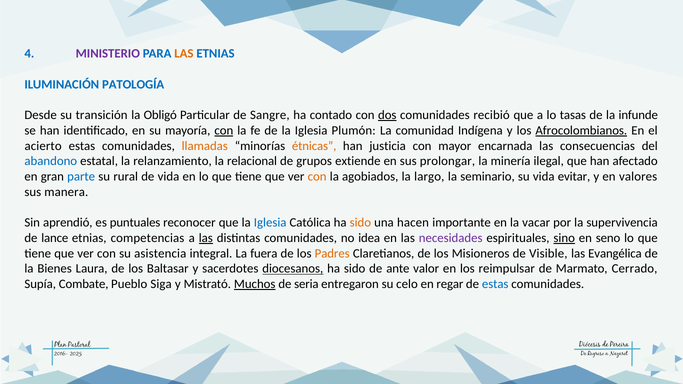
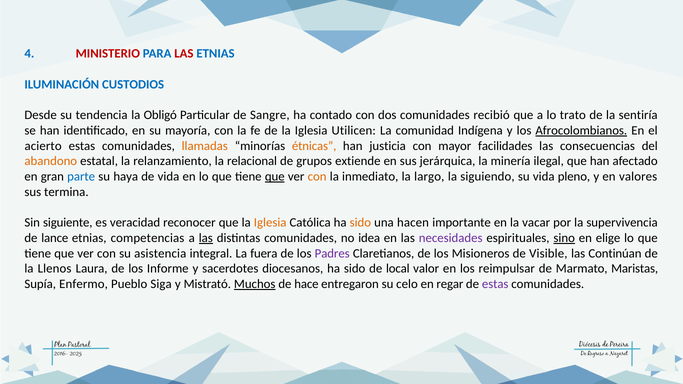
MINISTERIO colour: purple -> red
LAS at (184, 54) colour: orange -> red
PATOLOGÍA: PATOLOGÍA -> CUSTODIOS
transición: transición -> tendencia
dos underline: present -> none
tasas: tasas -> trato
infunde: infunde -> sentiría
con at (224, 131) underline: present -> none
Plumón: Plumón -> Utilicen
encarnada: encarnada -> facilidades
abandono colour: blue -> orange
prolongar: prolongar -> jerárquica
rural: rural -> haya
que at (275, 177) underline: none -> present
agobiados: agobiados -> inmediato
seminario: seminario -> siguiendo
evitar: evitar -> pleno
manera: manera -> termina
aprendió: aprendió -> siguiente
puntuales: puntuales -> veracidad
Iglesia at (270, 223) colour: blue -> orange
seno: seno -> elige
Padres colour: orange -> purple
Evangélica: Evangélica -> Continúan
Bienes: Bienes -> Llenos
Baltasar: Baltasar -> Informe
diocesanos underline: present -> none
ante: ante -> local
Cerrado: Cerrado -> Maristas
Combate: Combate -> Enfermo
seria: seria -> hace
estas at (495, 284) colour: blue -> purple
